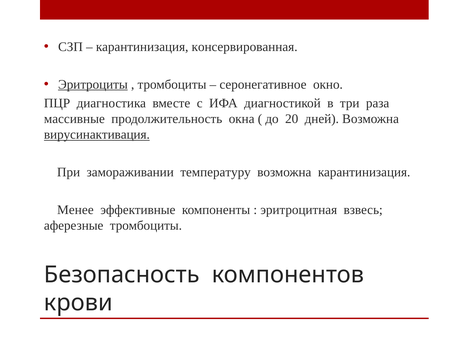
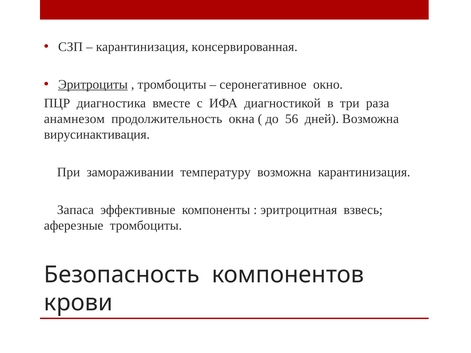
массивные: массивные -> анамнезом
20: 20 -> 56
вирусинактивация underline: present -> none
Менее: Менее -> Запаса
